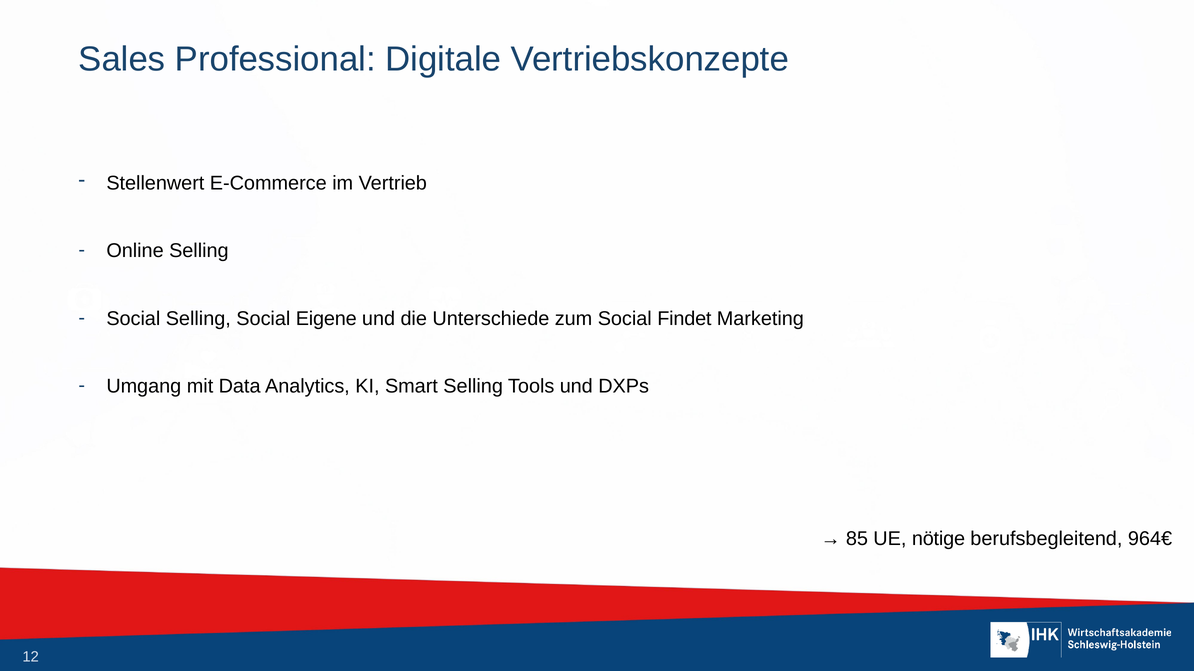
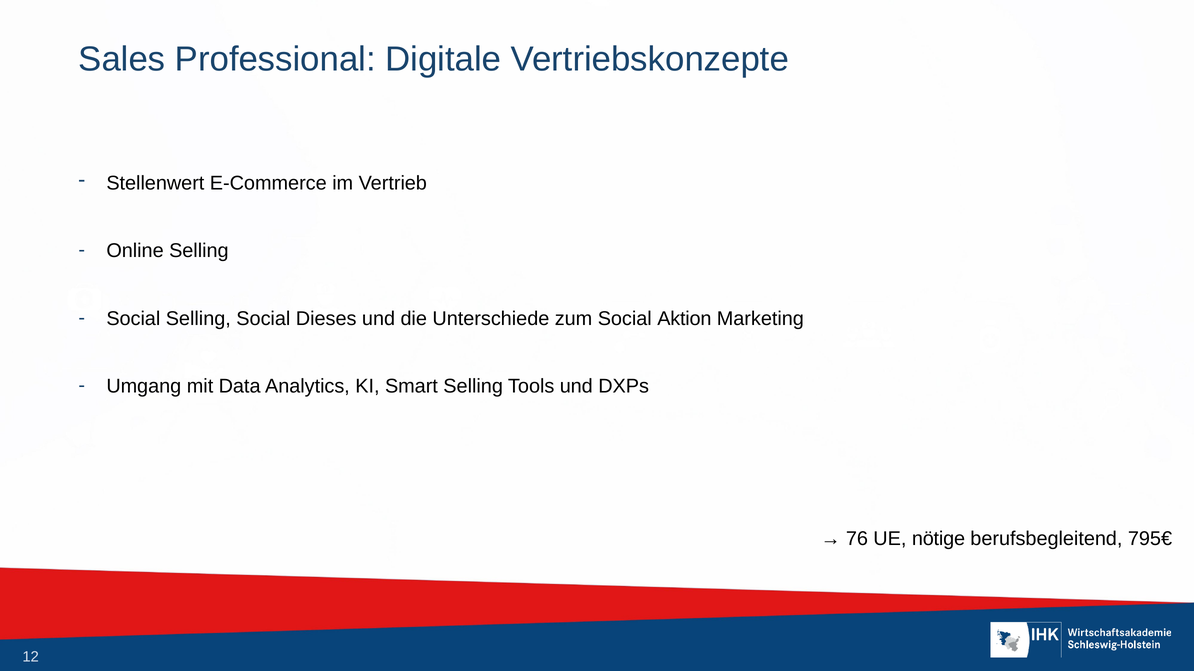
Eigene: Eigene -> Dieses
Findet: Findet -> Aktion
85: 85 -> 76
964€: 964€ -> 795€
